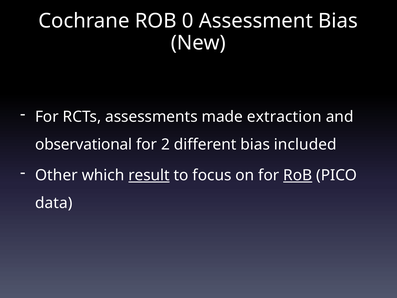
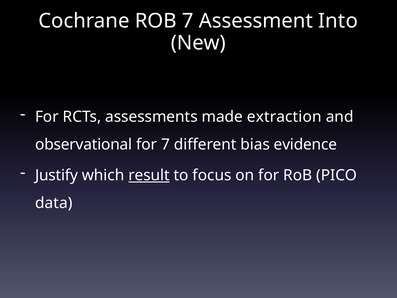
ROB 0: 0 -> 7
Assessment Bias: Bias -> Into
for 2: 2 -> 7
included: included -> evidence
Other: Other -> Justify
RoB at (298, 175) underline: present -> none
